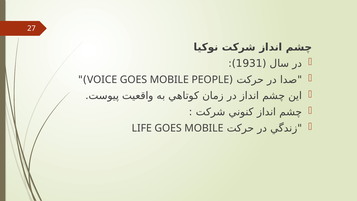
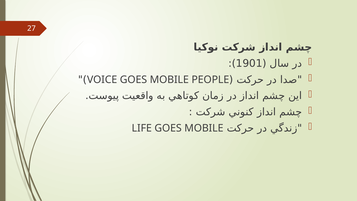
1931: 1931 -> 1901
